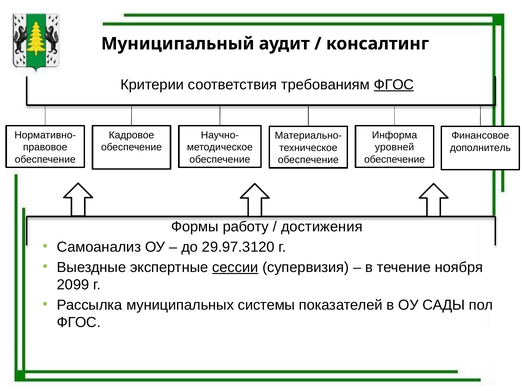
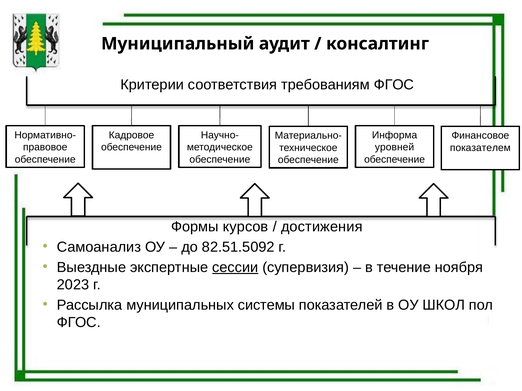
ФГОС at (394, 85) underline: present -> none
дополнитель: дополнитель -> показателем
работу: работу -> курсов
29.97.3120: 29.97.3120 -> 82.51.5092
2099: 2099 -> 2023
САДЫ: САДЫ -> ШКОЛ
